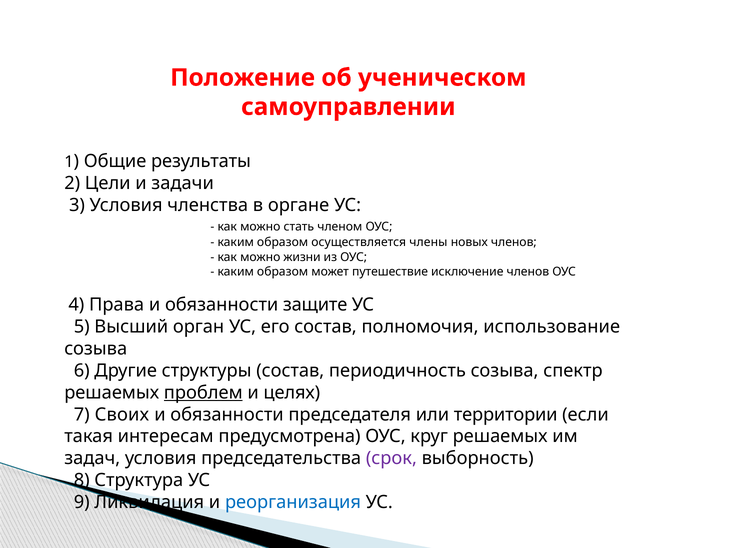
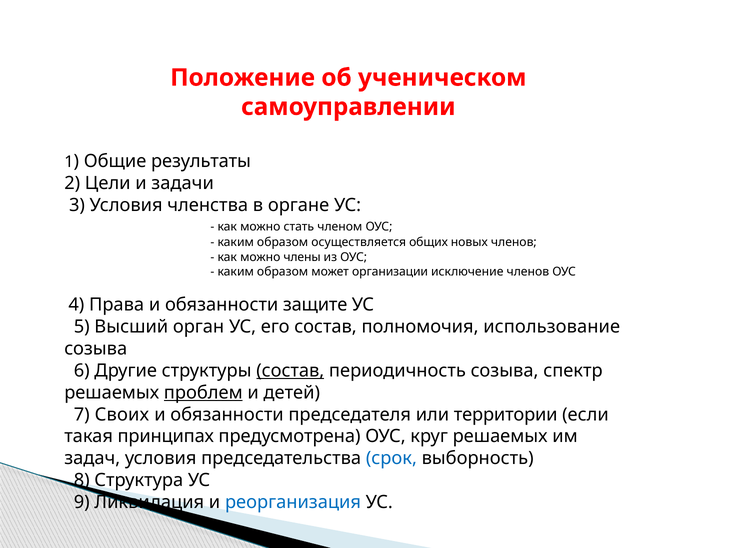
члены: члены -> общих
жизни: жизни -> члены
путешествие: путешествие -> организации
состав at (290, 371) underline: none -> present
целях: целях -> детей
интересам: интересам -> принципах
срок colour: purple -> blue
